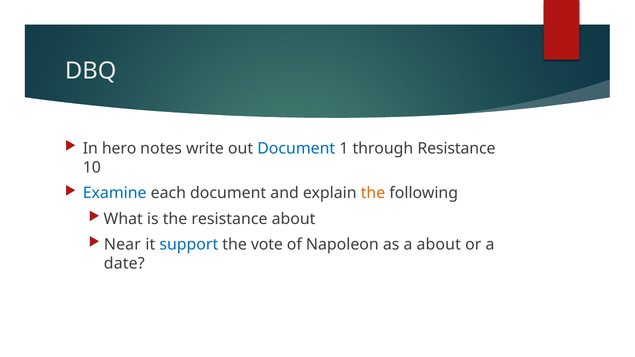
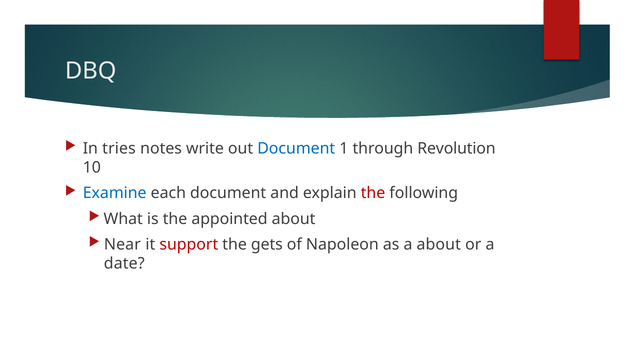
hero: hero -> tries
through Resistance: Resistance -> Revolution
the at (373, 193) colour: orange -> red
the resistance: resistance -> appointed
support colour: blue -> red
vote: vote -> gets
